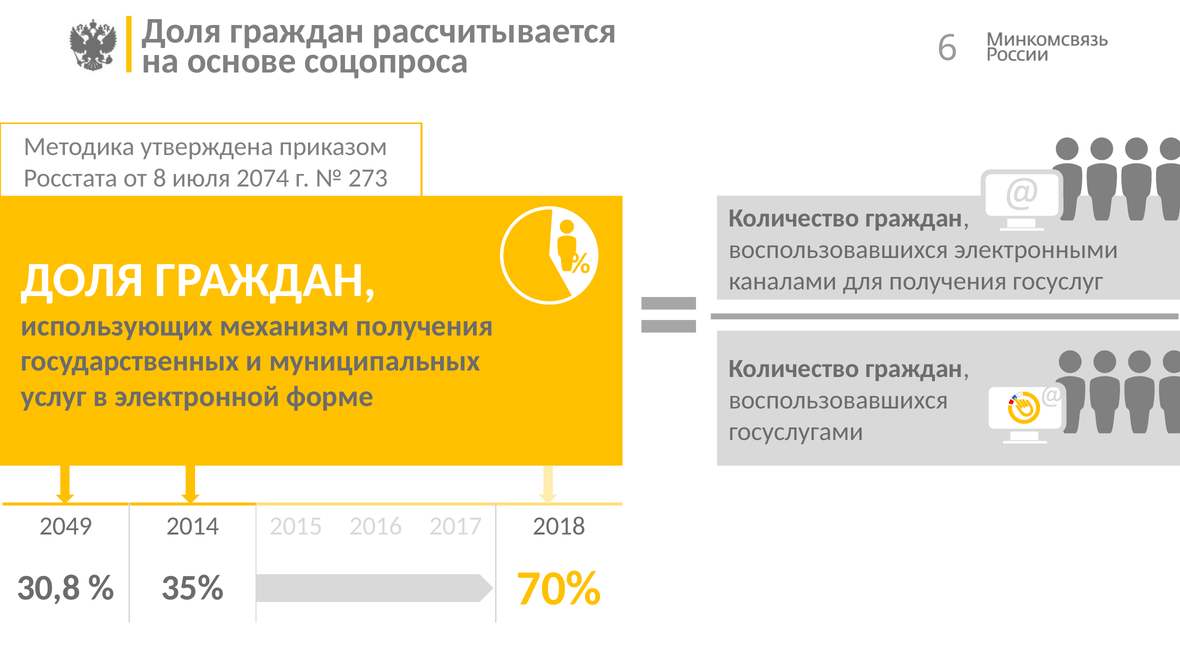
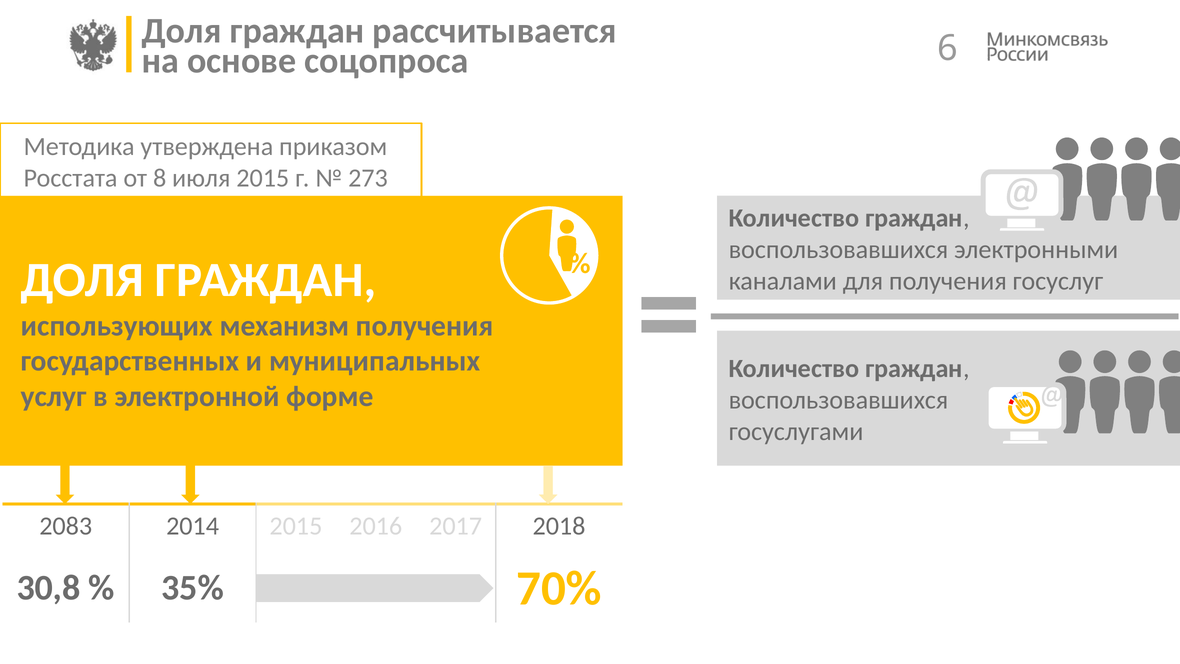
июля 2074: 2074 -> 2015
2049: 2049 -> 2083
